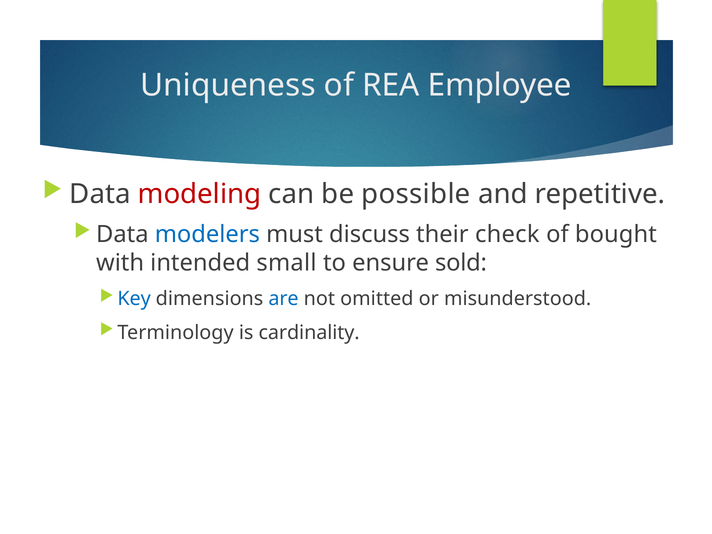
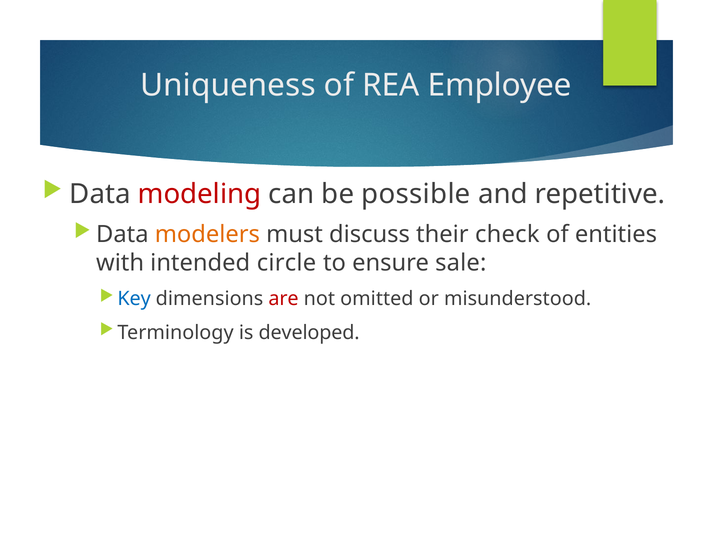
modelers colour: blue -> orange
bought: bought -> entities
small: small -> circle
sold: sold -> sale
are colour: blue -> red
cardinality: cardinality -> developed
